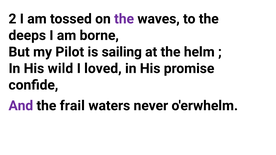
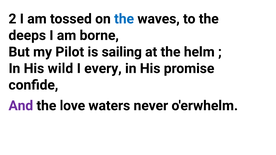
the at (124, 19) colour: purple -> blue
loved: loved -> every
frail: frail -> love
